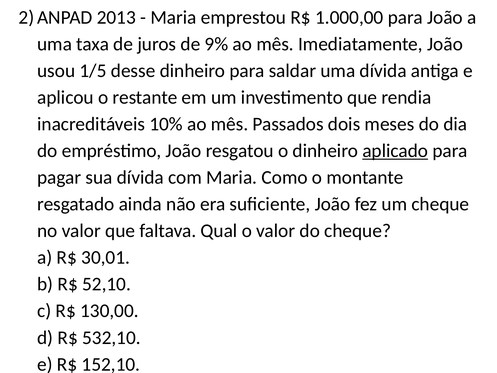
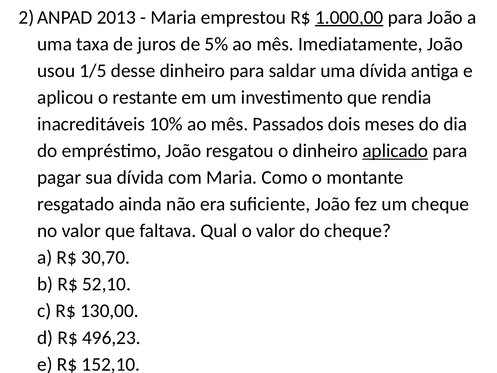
1.000,00 underline: none -> present
9%: 9% -> 5%
30,01: 30,01 -> 30,70
532,10: 532,10 -> 496,23
